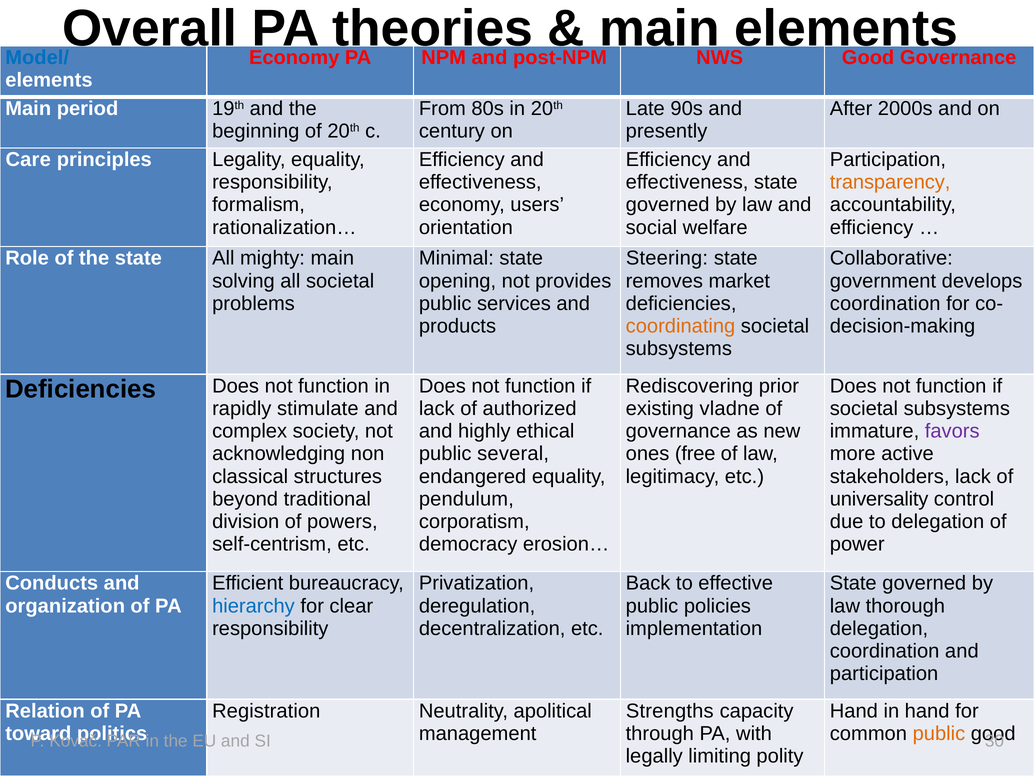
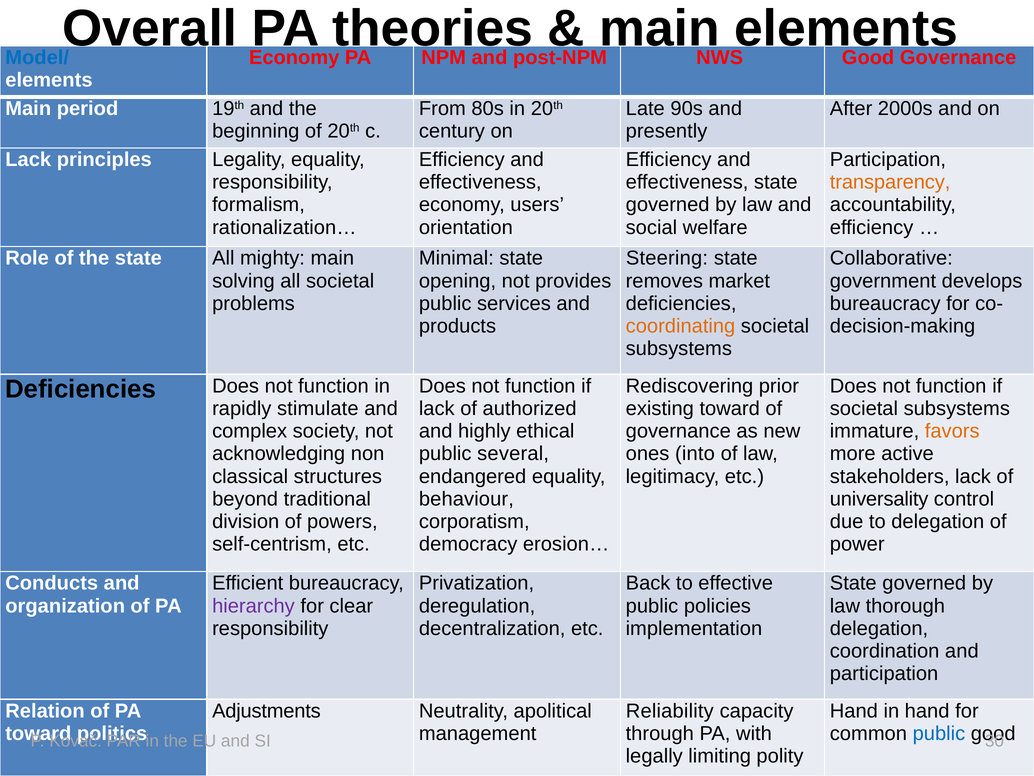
Care at (28, 159): Care -> Lack
coordination at (885, 303): coordination -> bureaucracy
existing vladne: vladne -> toward
favors colour: purple -> orange
free: free -> into
pendulum: pendulum -> behaviour
hierarchy colour: blue -> purple
Registration: Registration -> Adjustments
Strengths: Strengths -> Reliability
public at (939, 733) colour: orange -> blue
